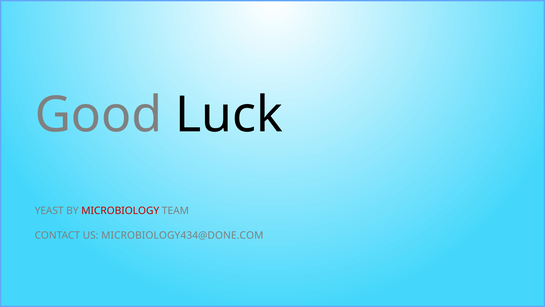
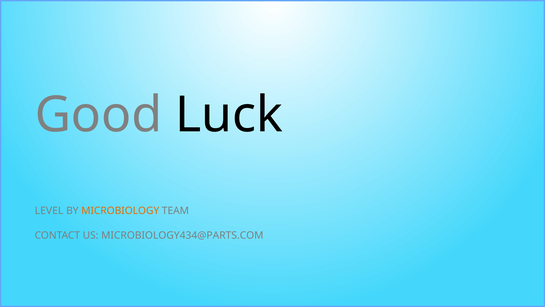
YEAST: YEAST -> LEVEL
MICROBIOLOGY colour: red -> orange
MICROBIOLOGY434@DONE.COM: MICROBIOLOGY434@DONE.COM -> MICROBIOLOGY434@PARTS.COM
